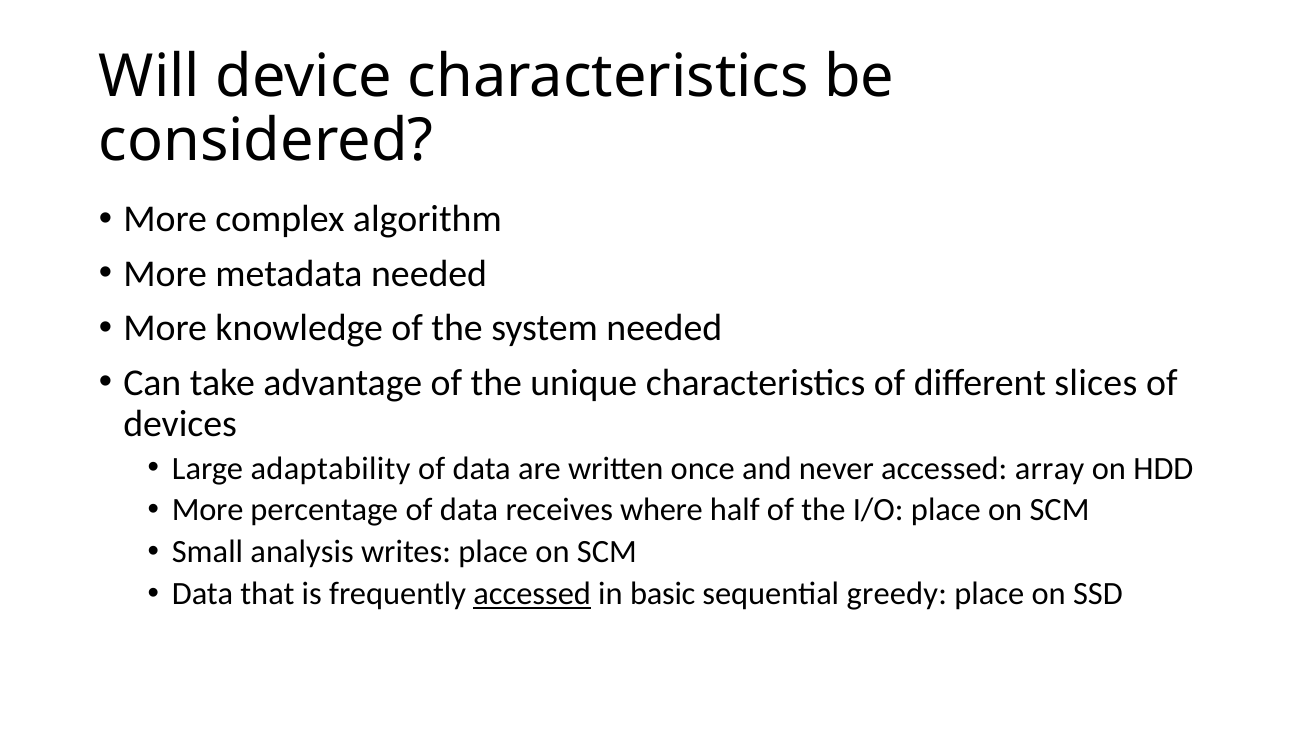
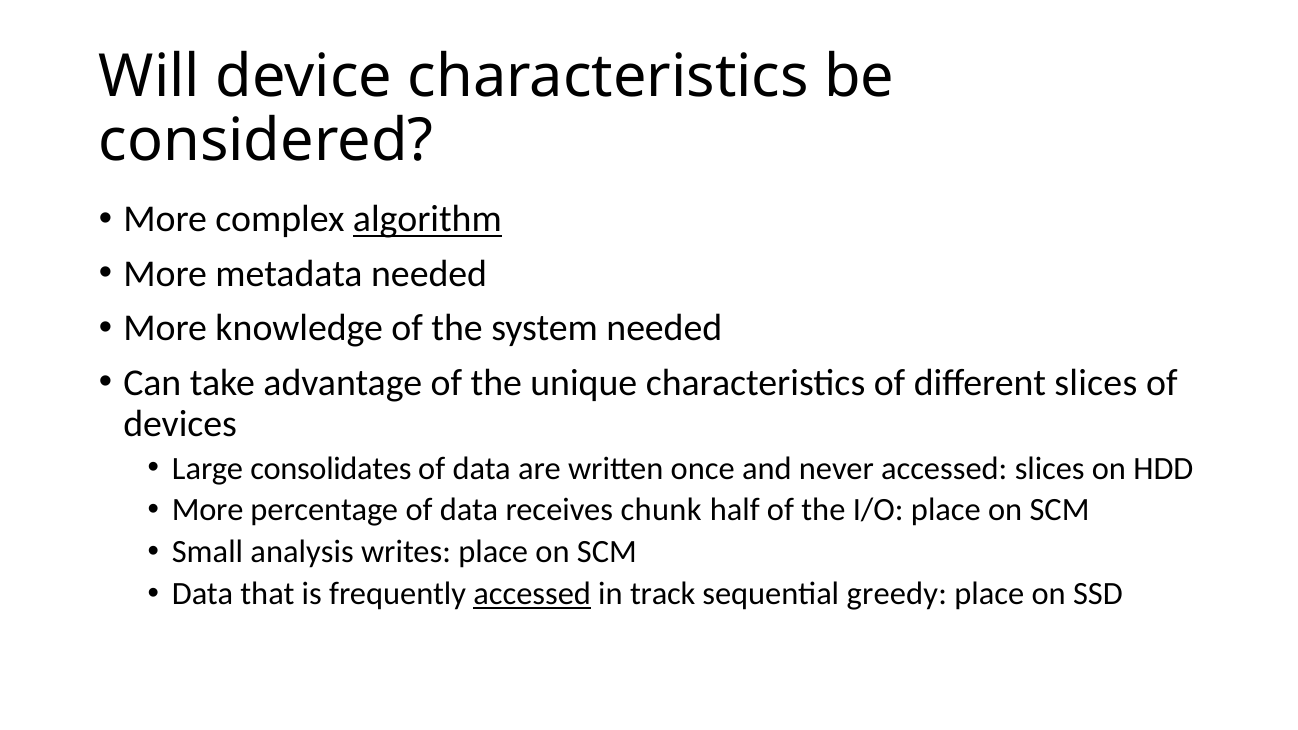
algorithm underline: none -> present
adaptability: adaptability -> consolidates
accessed array: array -> slices
where: where -> chunk
basic: basic -> track
